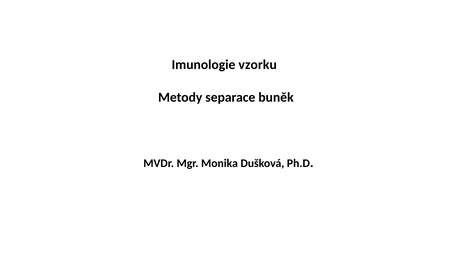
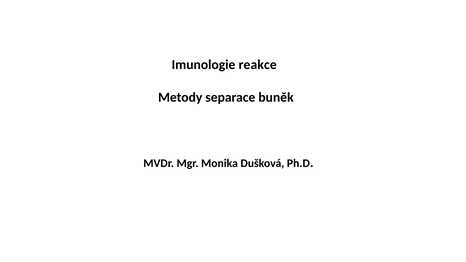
vzorku: vzorku -> reakce
